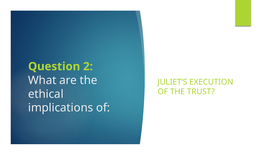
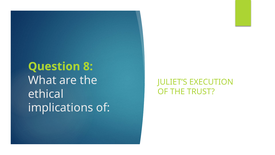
2: 2 -> 8
